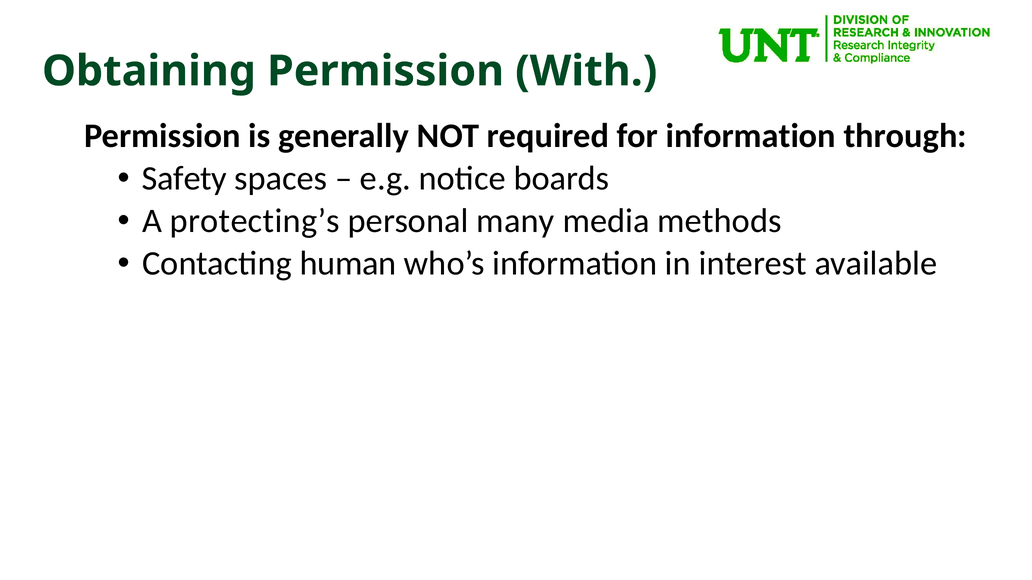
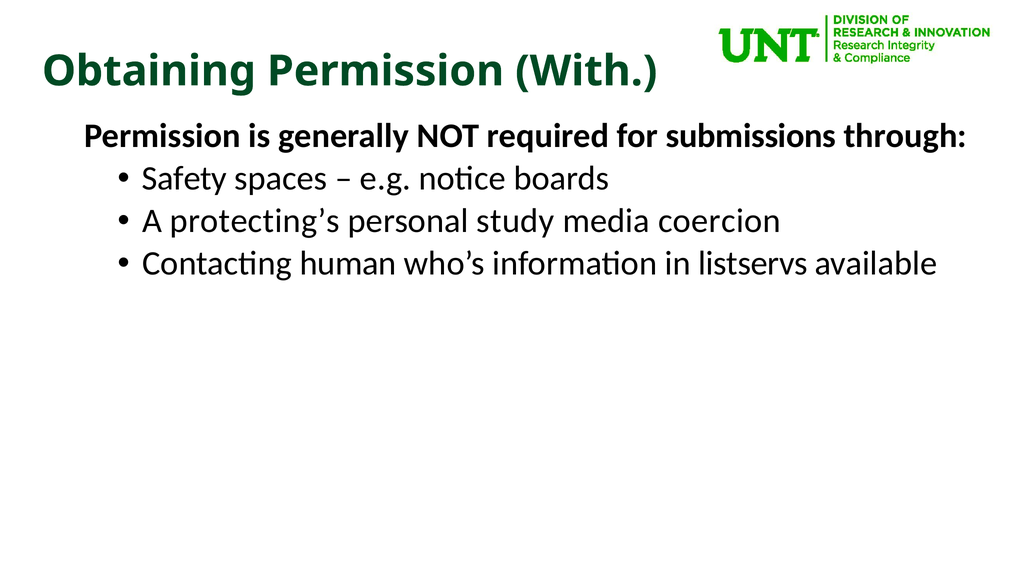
for information: information -> submissions
many: many -> study
methods: methods -> coercion
interest: interest -> listservs
